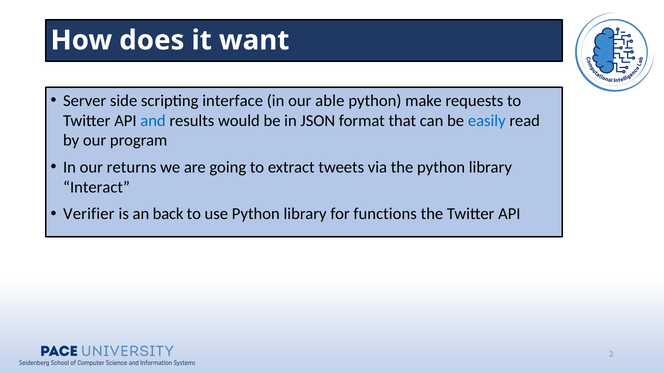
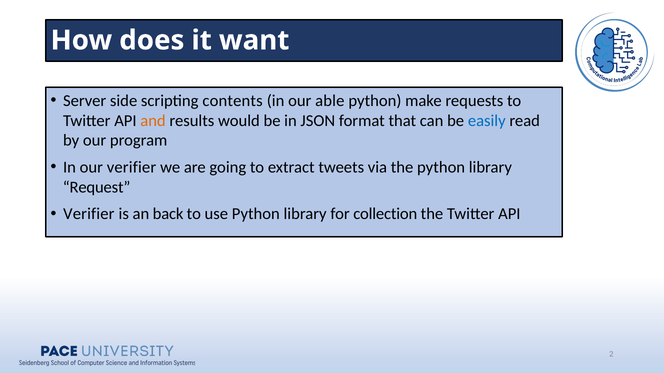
interface: interface -> contents
and colour: blue -> orange
our returns: returns -> verifier
Interact: Interact -> Request
functions: functions -> collection
